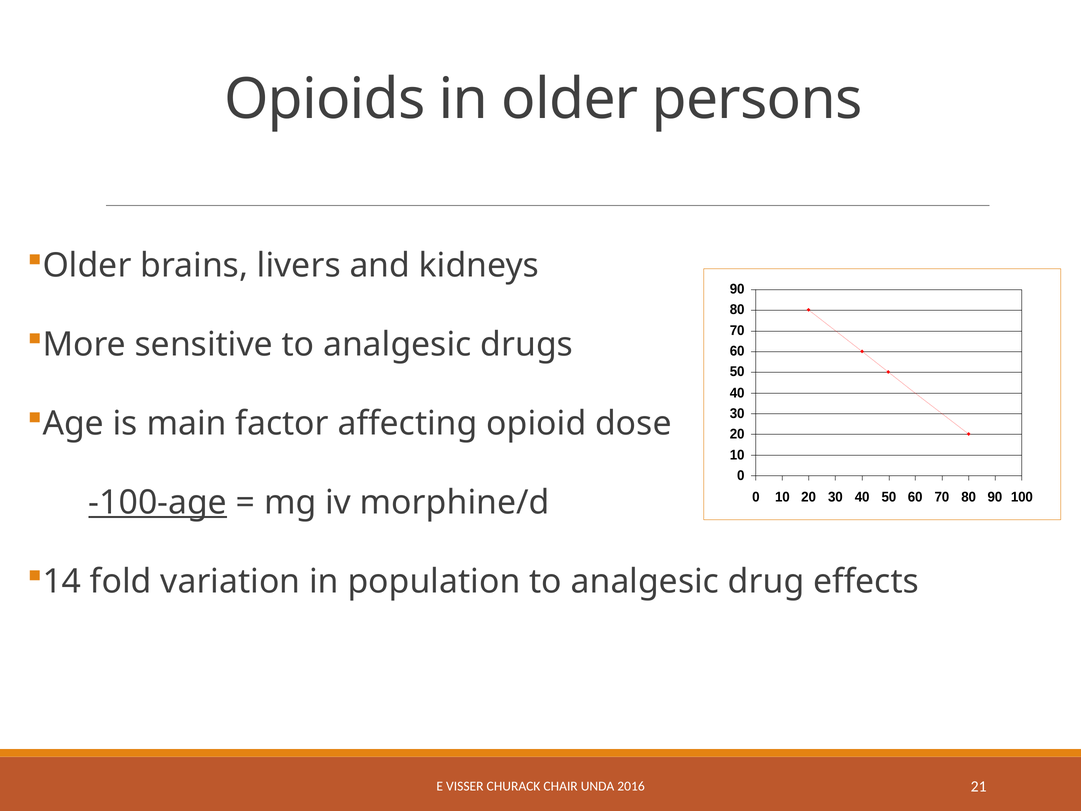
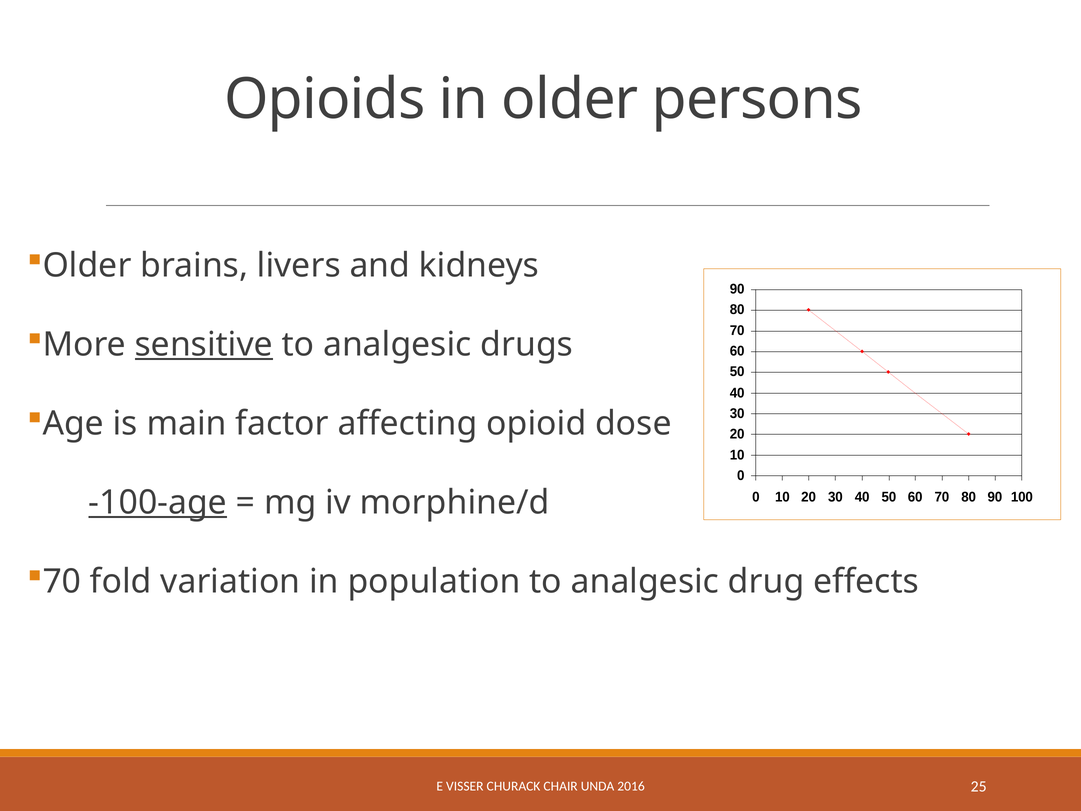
sensitive underline: none -> present
14 at (62, 581): 14 -> 70
21: 21 -> 25
